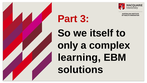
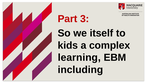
only: only -> kids
solutions: solutions -> including
